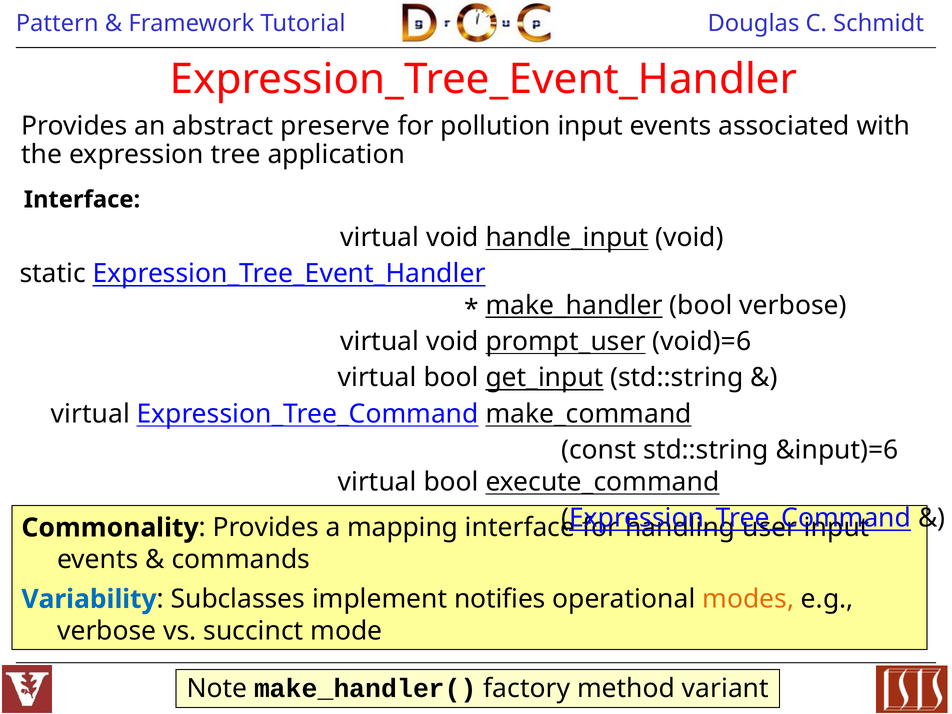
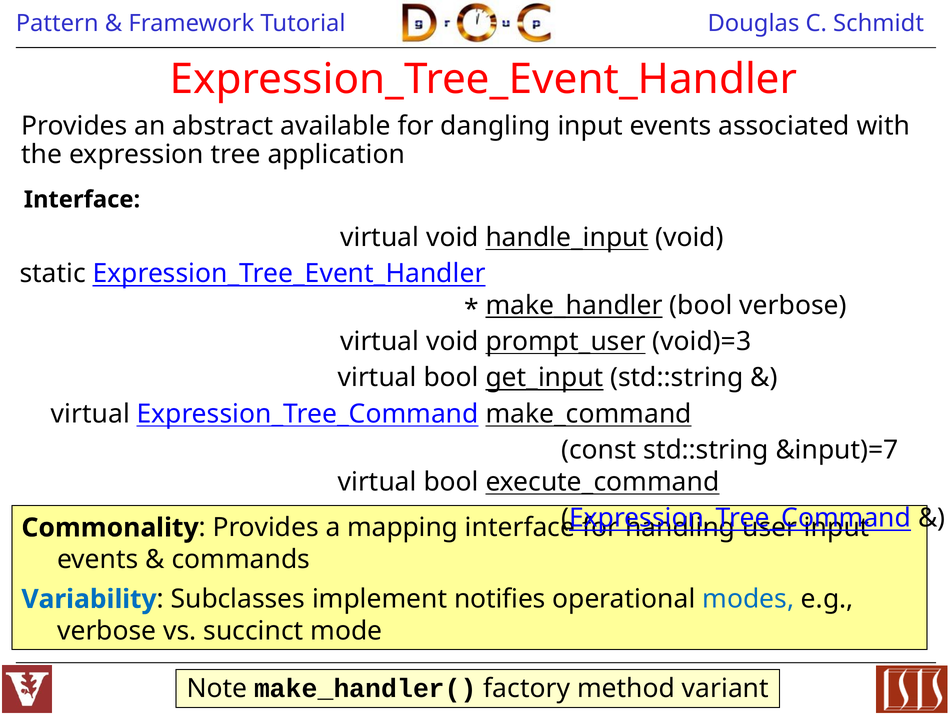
preserve: preserve -> available
pollution: pollution -> dangling
void)=6: void)=6 -> void)=3
&input)=6: &input)=6 -> &input)=7
modes colour: orange -> blue
